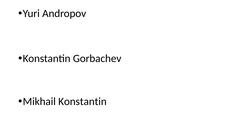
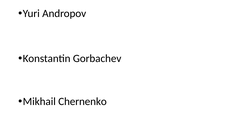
Mikhail Konstantin: Konstantin -> Chernenko
